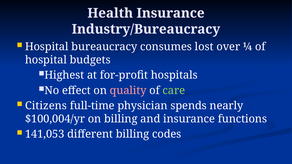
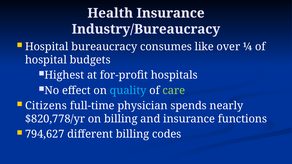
lost: lost -> like
quality colour: pink -> light blue
$100,004/yr: $100,004/yr -> $820,778/yr
141,053: 141,053 -> 794,627
